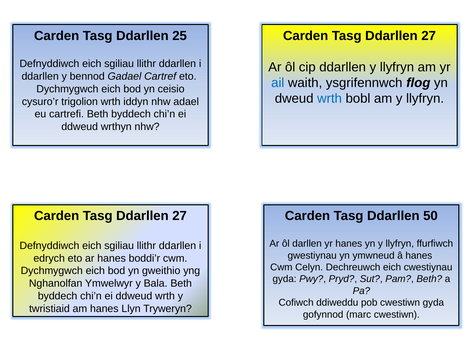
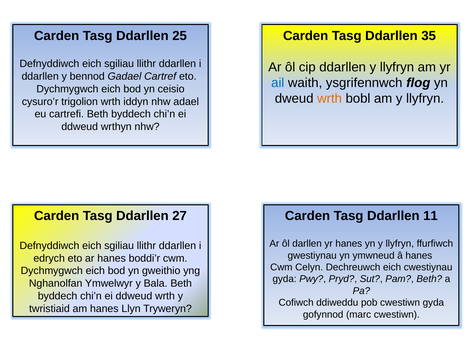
27 at (429, 36): 27 -> 35
wrth at (330, 99) colour: blue -> orange
50: 50 -> 11
